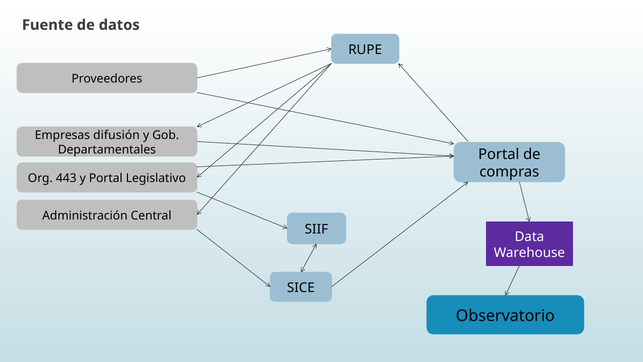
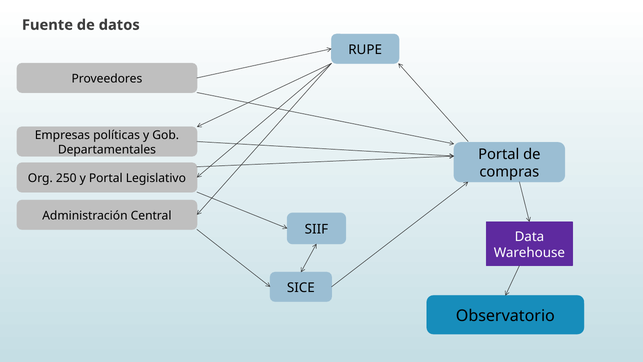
difusión: difusión -> políticas
443: 443 -> 250
